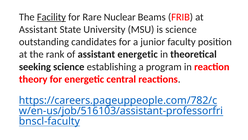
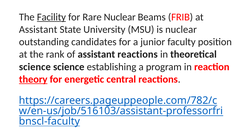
is science: science -> nuclear
assistant energetic: energetic -> reactions
seeking at (35, 67): seeking -> science
theory underline: none -> present
